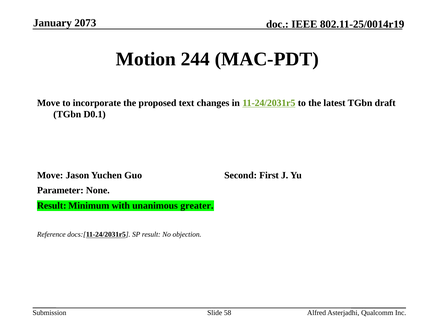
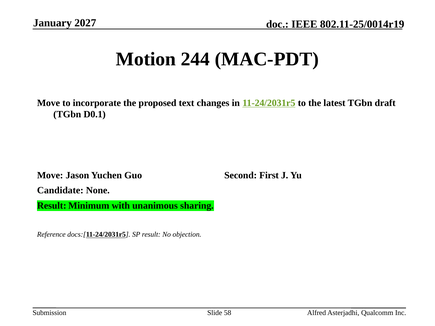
2073: 2073 -> 2027
Parameter: Parameter -> Candidate
greater: greater -> sharing
